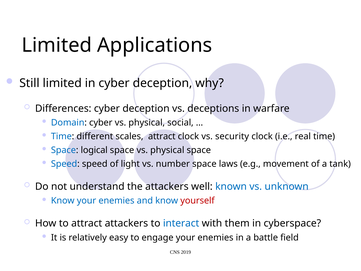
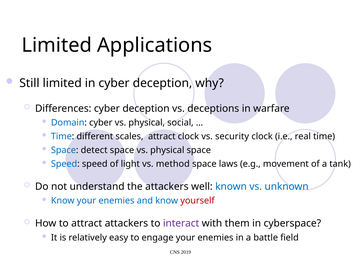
logical: logical -> detect
number: number -> method
interact colour: blue -> purple
